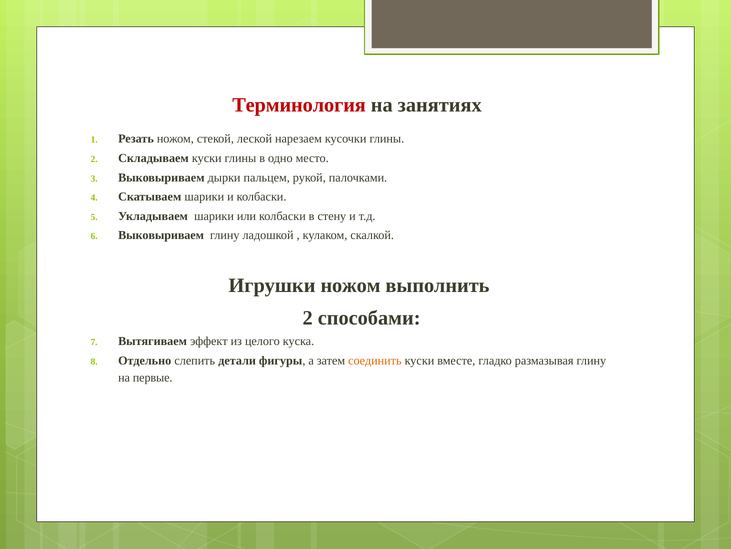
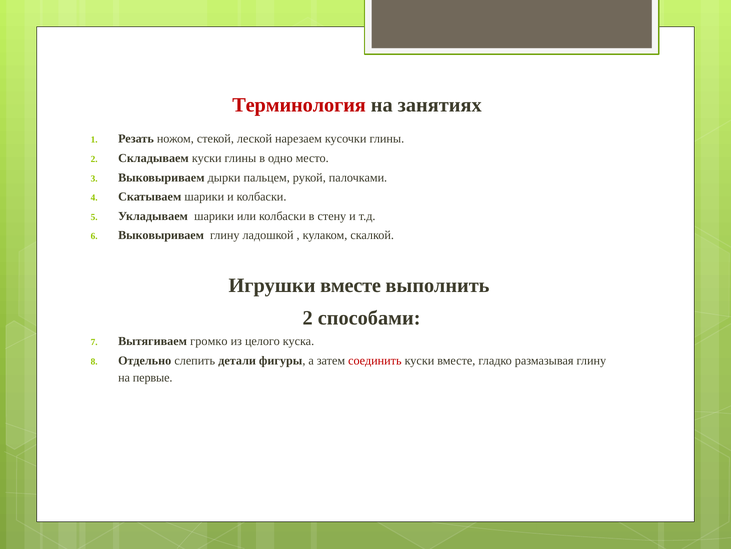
Игрушки ножом: ножом -> вместе
эффект: эффект -> громко
соединить colour: orange -> red
